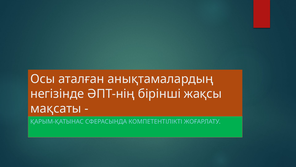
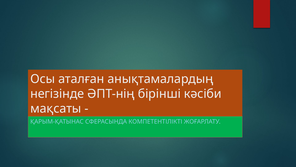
жақсы: жақсы -> кәсiби
